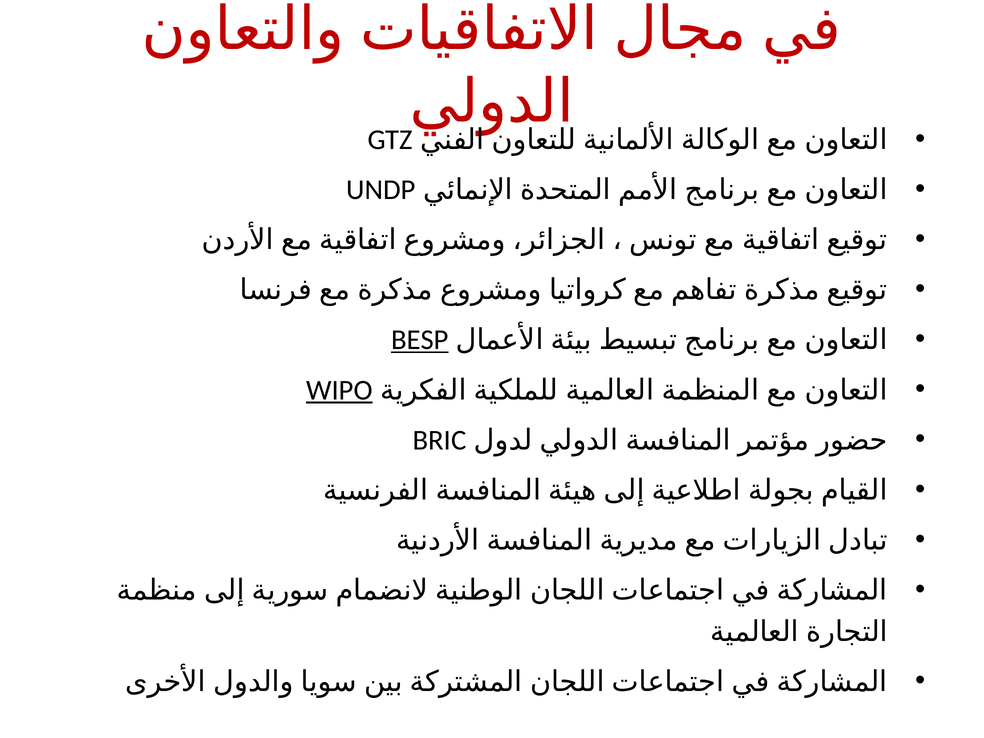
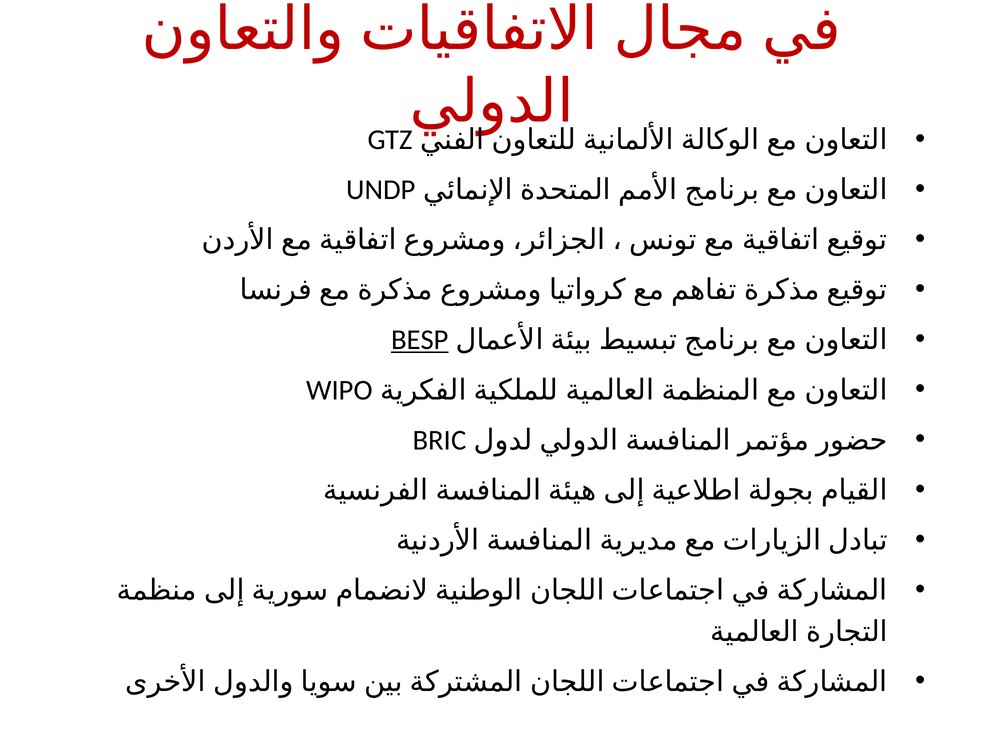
WIPO underline: present -> none
